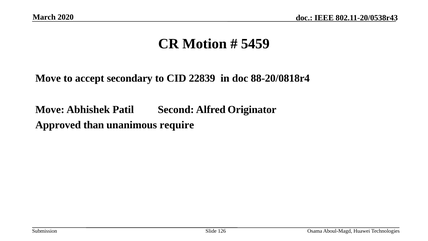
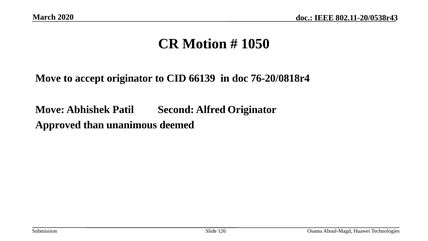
5459: 5459 -> 1050
accept secondary: secondary -> originator
22839: 22839 -> 66139
88-20/0818r4: 88-20/0818r4 -> 76-20/0818r4
require: require -> deemed
